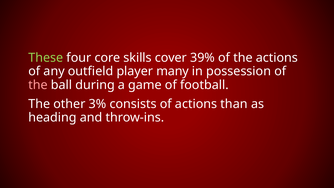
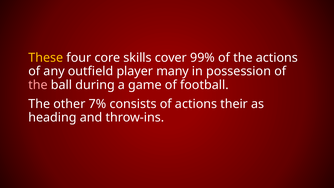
These colour: light green -> yellow
39%: 39% -> 99%
3%: 3% -> 7%
than: than -> their
